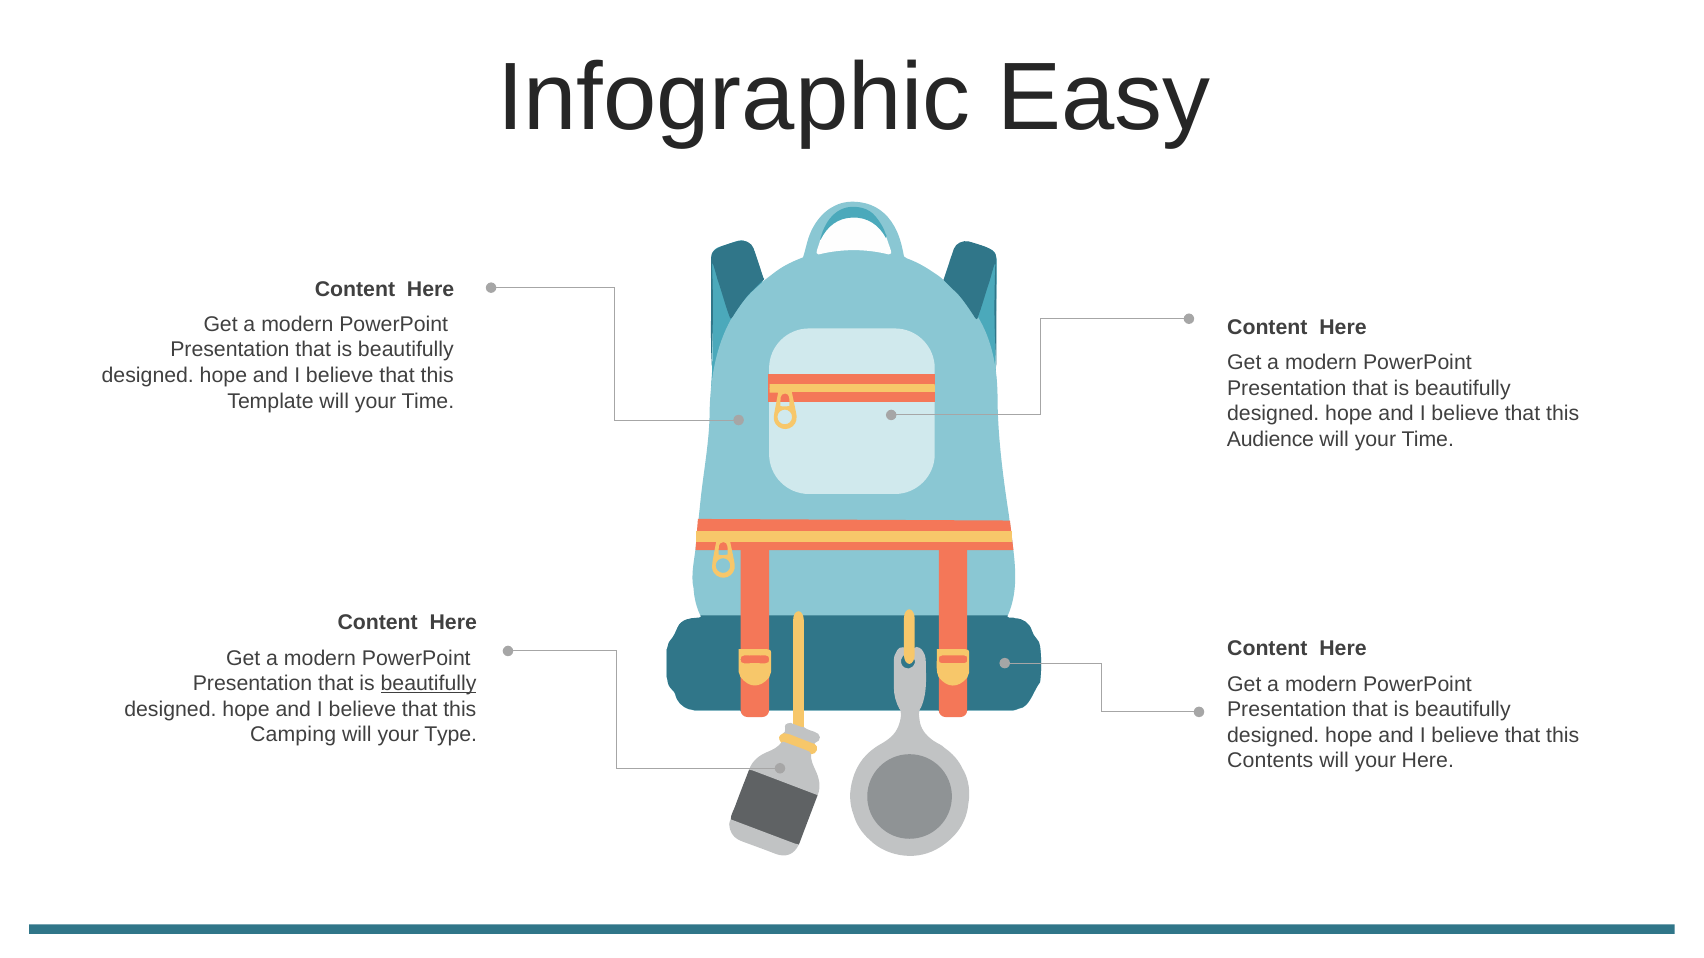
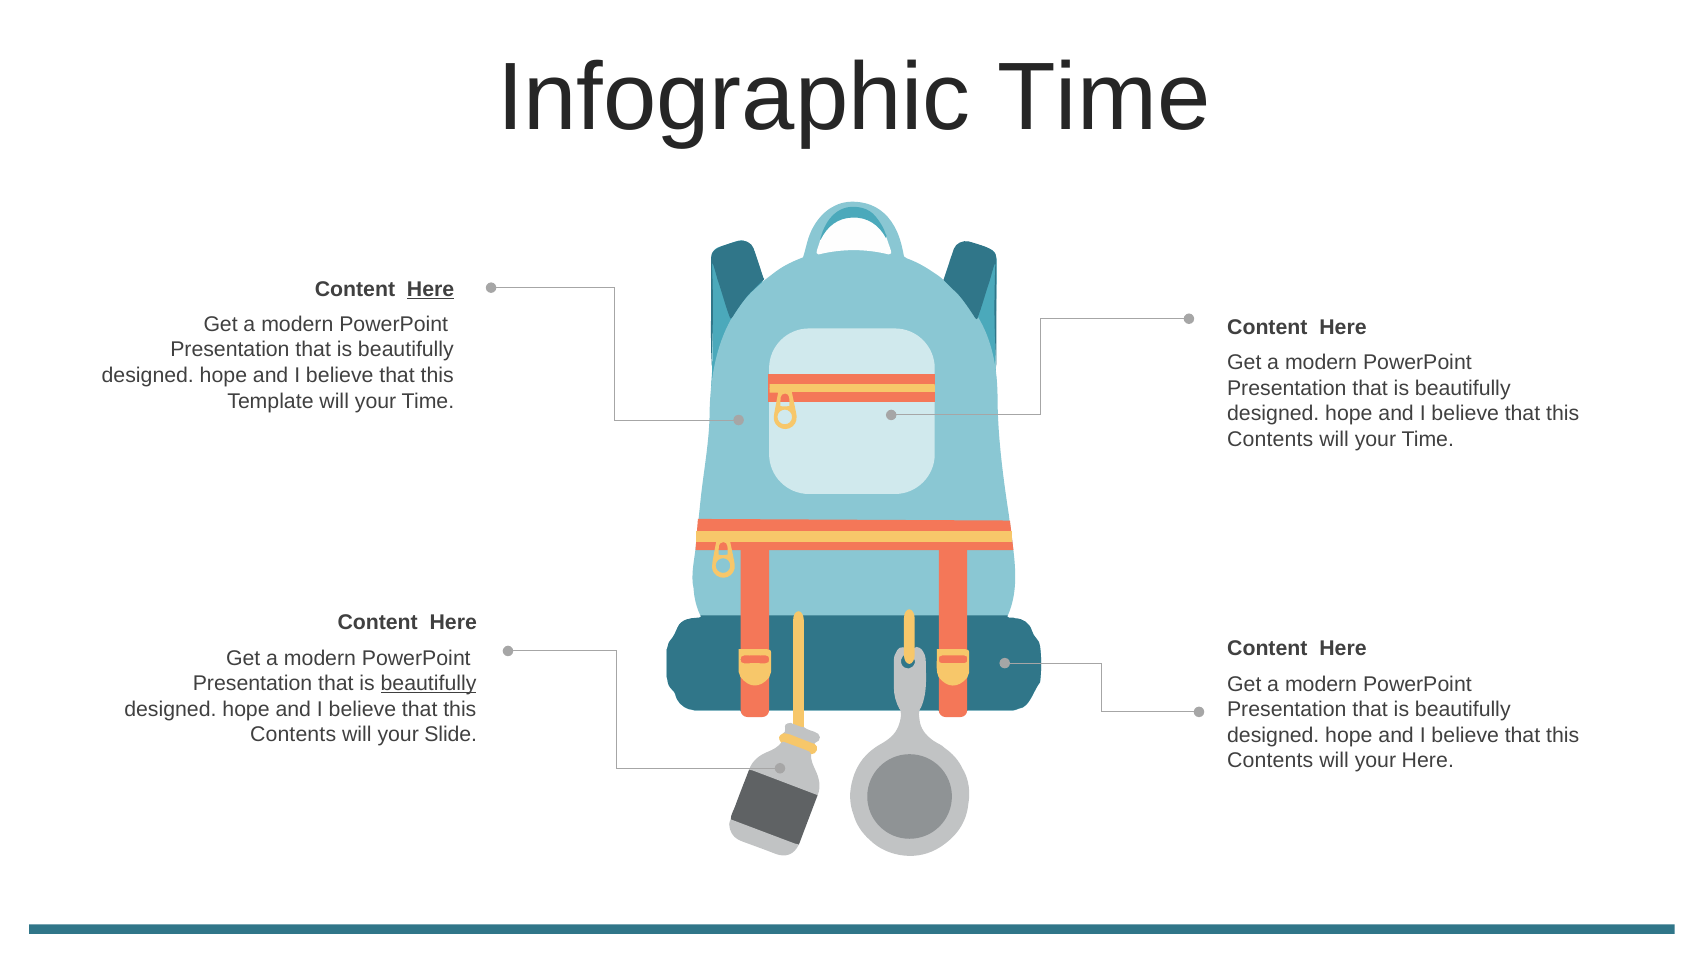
Infographic Easy: Easy -> Time
Here at (431, 289) underline: none -> present
Audience at (1270, 440): Audience -> Contents
Camping at (293, 735): Camping -> Contents
Type: Type -> Slide
